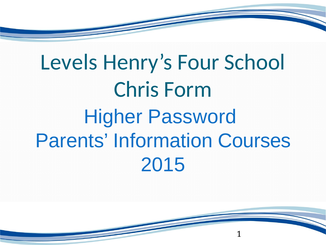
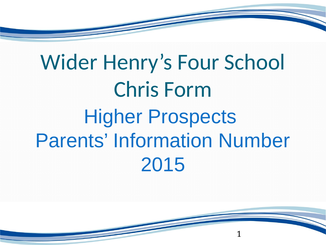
Levels: Levels -> Wider
Password: Password -> Prospects
Courses: Courses -> Number
